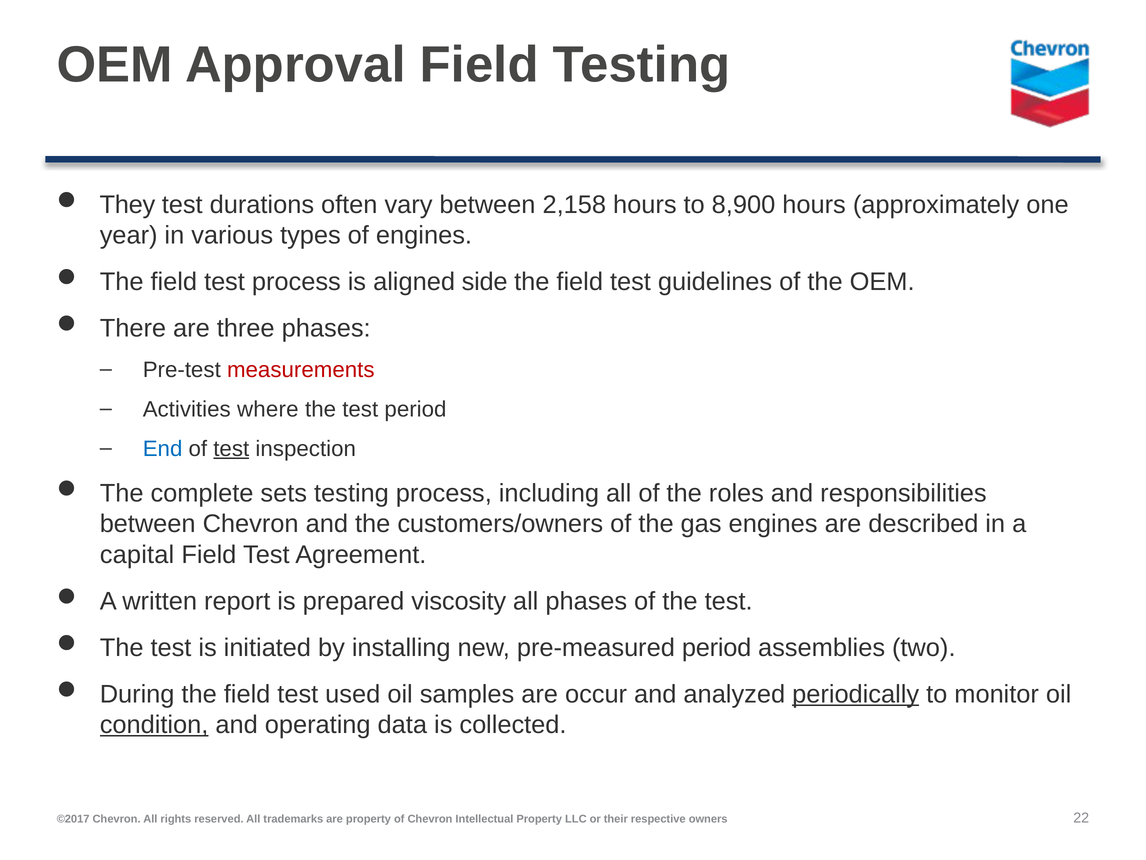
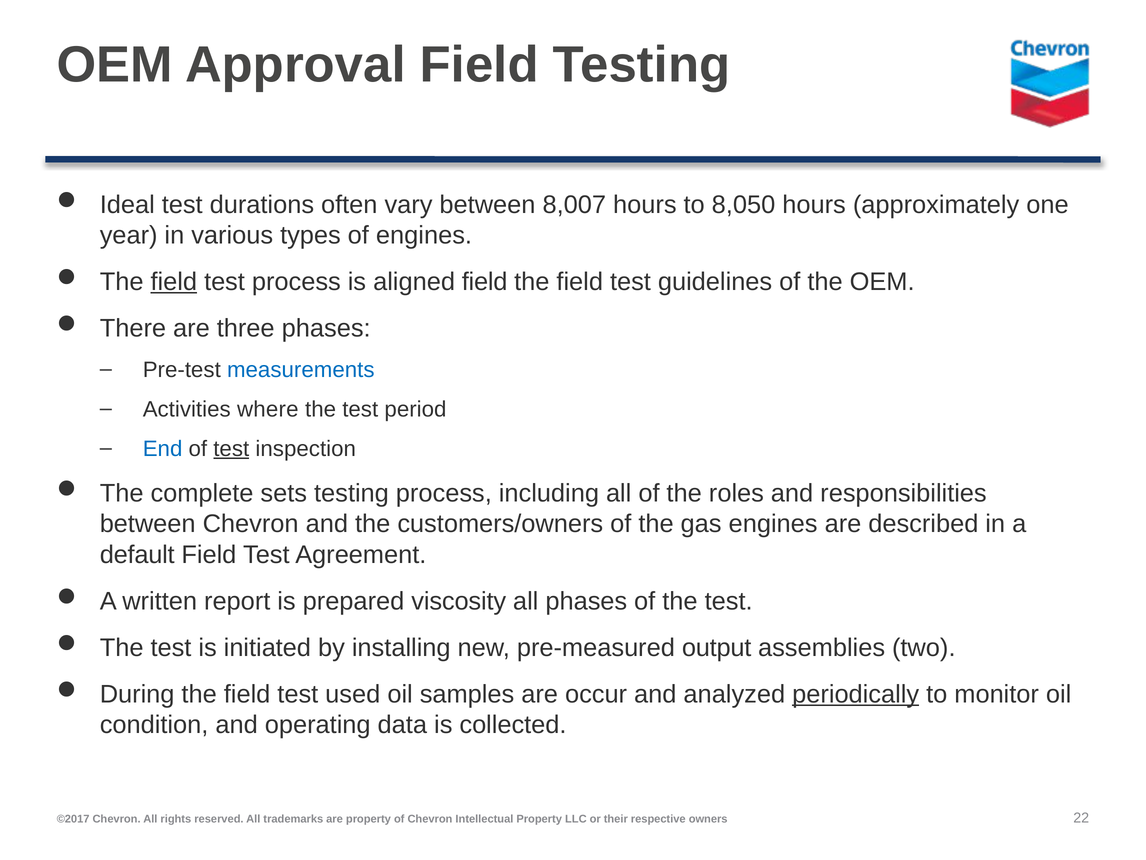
They: They -> Ideal
2,158: 2,158 -> 8,007
8,900: 8,900 -> 8,050
field at (174, 282) underline: none -> present
aligned side: side -> field
measurements colour: red -> blue
capital: capital -> default
pre-measured period: period -> output
condition underline: present -> none
